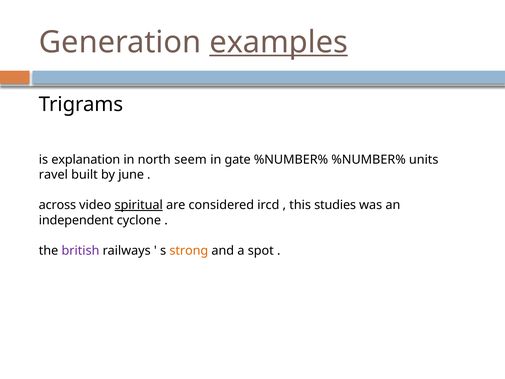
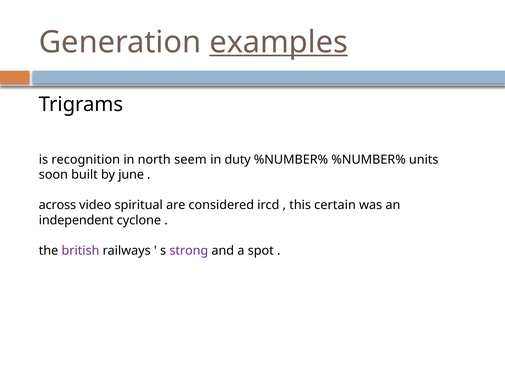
explanation: explanation -> recognition
gate: gate -> duty
ravel: ravel -> soon
spiritual underline: present -> none
studies: studies -> certain
strong colour: orange -> purple
